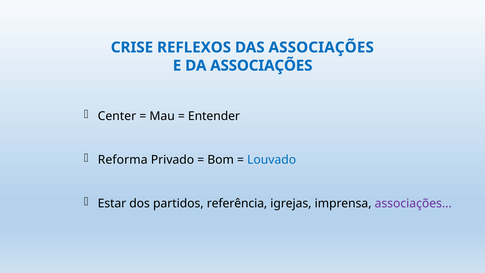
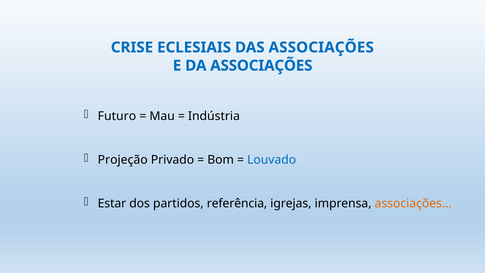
REFLEXOS: REFLEXOS -> ECLESIAIS
Center: Center -> Futuro
Entender: Entender -> Indústria
Reforma: Reforma -> Projeção
associações at (413, 203) colour: purple -> orange
